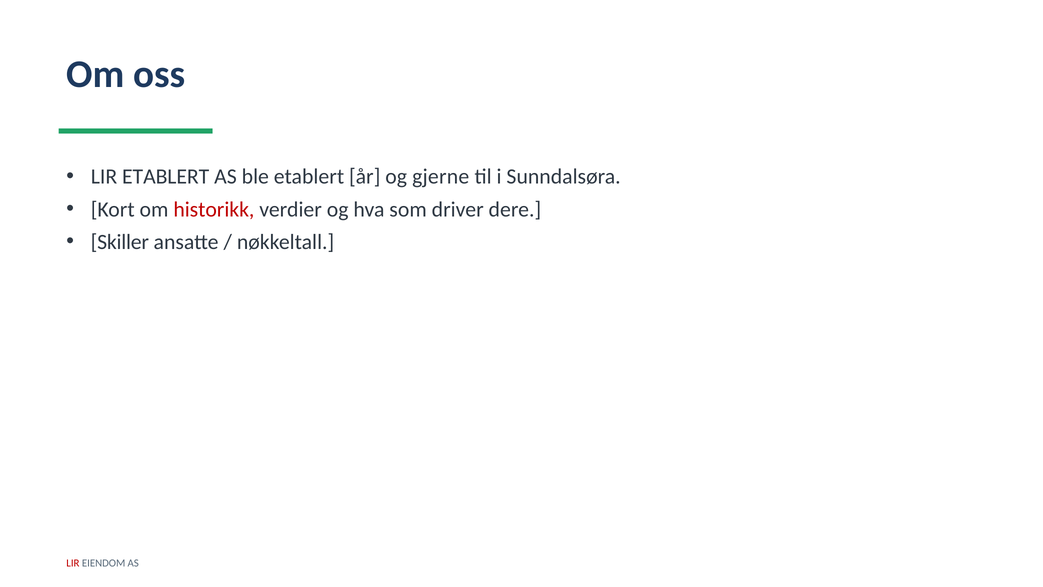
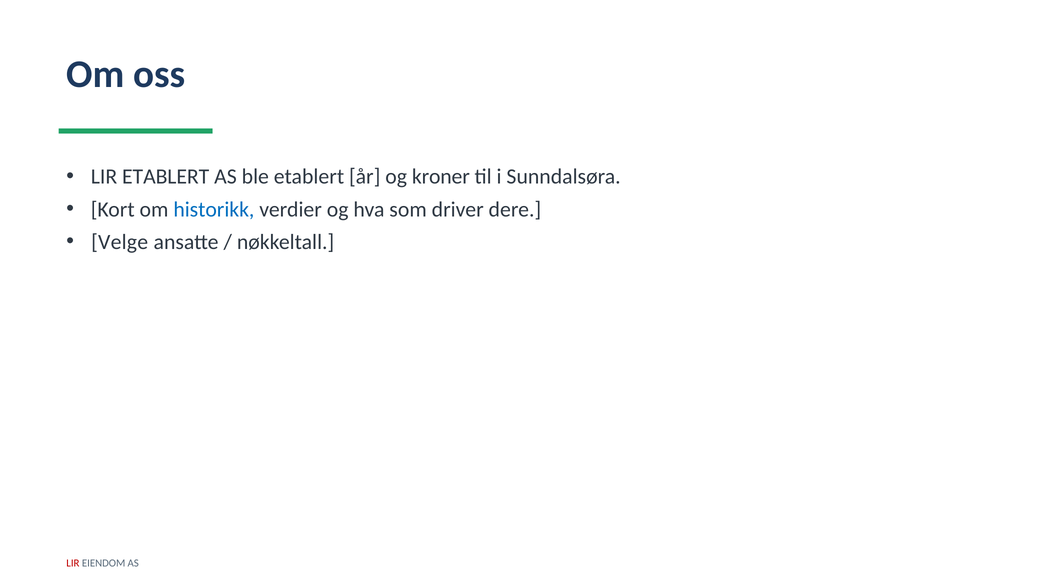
gjerne: gjerne -> kroner
historikk colour: red -> blue
Skiller: Skiller -> Velge
